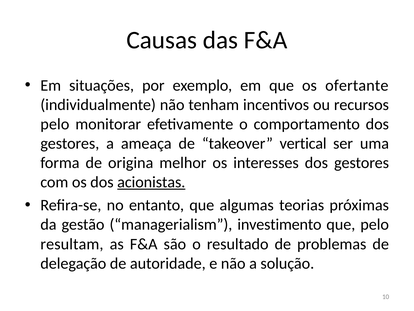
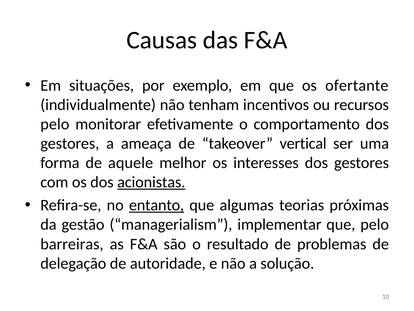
origina: origina -> aquele
entanto underline: none -> present
investimento: investimento -> implementar
resultam: resultam -> barreiras
